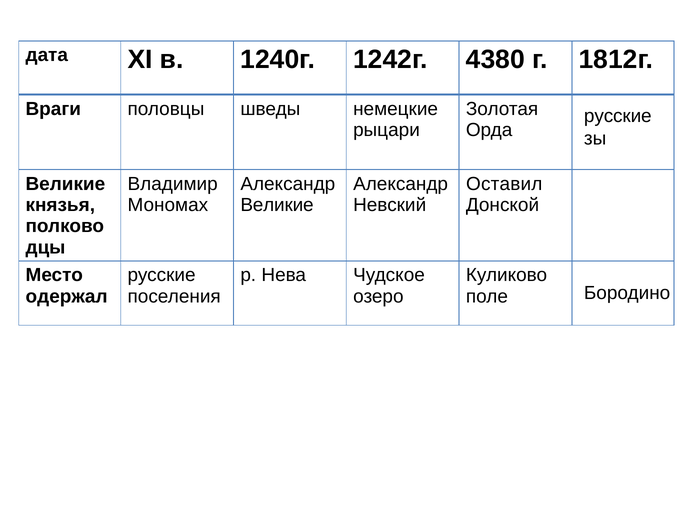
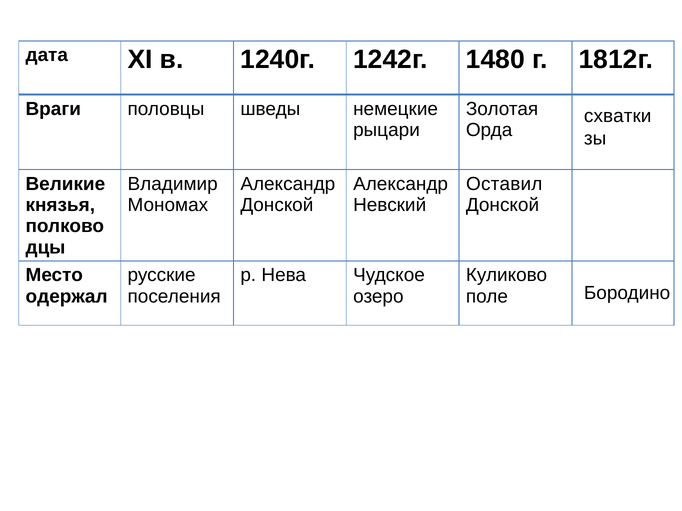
4380: 4380 -> 1480
русские at (618, 116): русские -> схватки
Великие at (277, 205): Великие -> Донской
